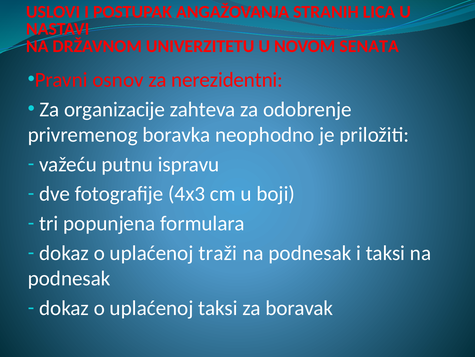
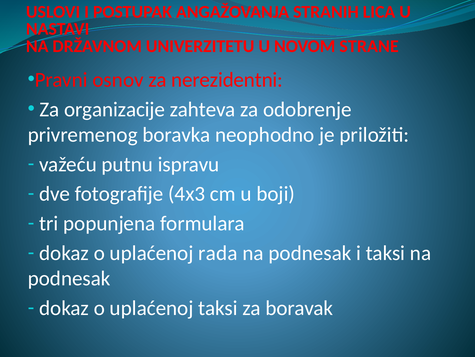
SENATA: SENATA -> STRANE
traži: traži -> rada
